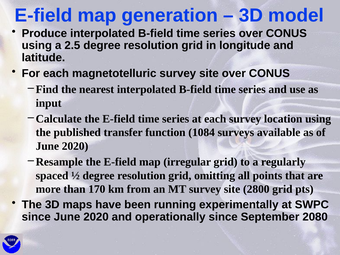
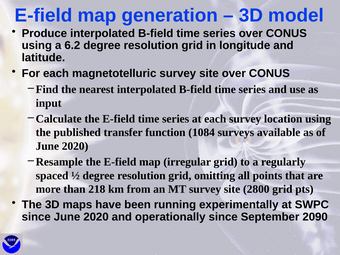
2.5: 2.5 -> 6.2
170: 170 -> 218
2080: 2080 -> 2090
